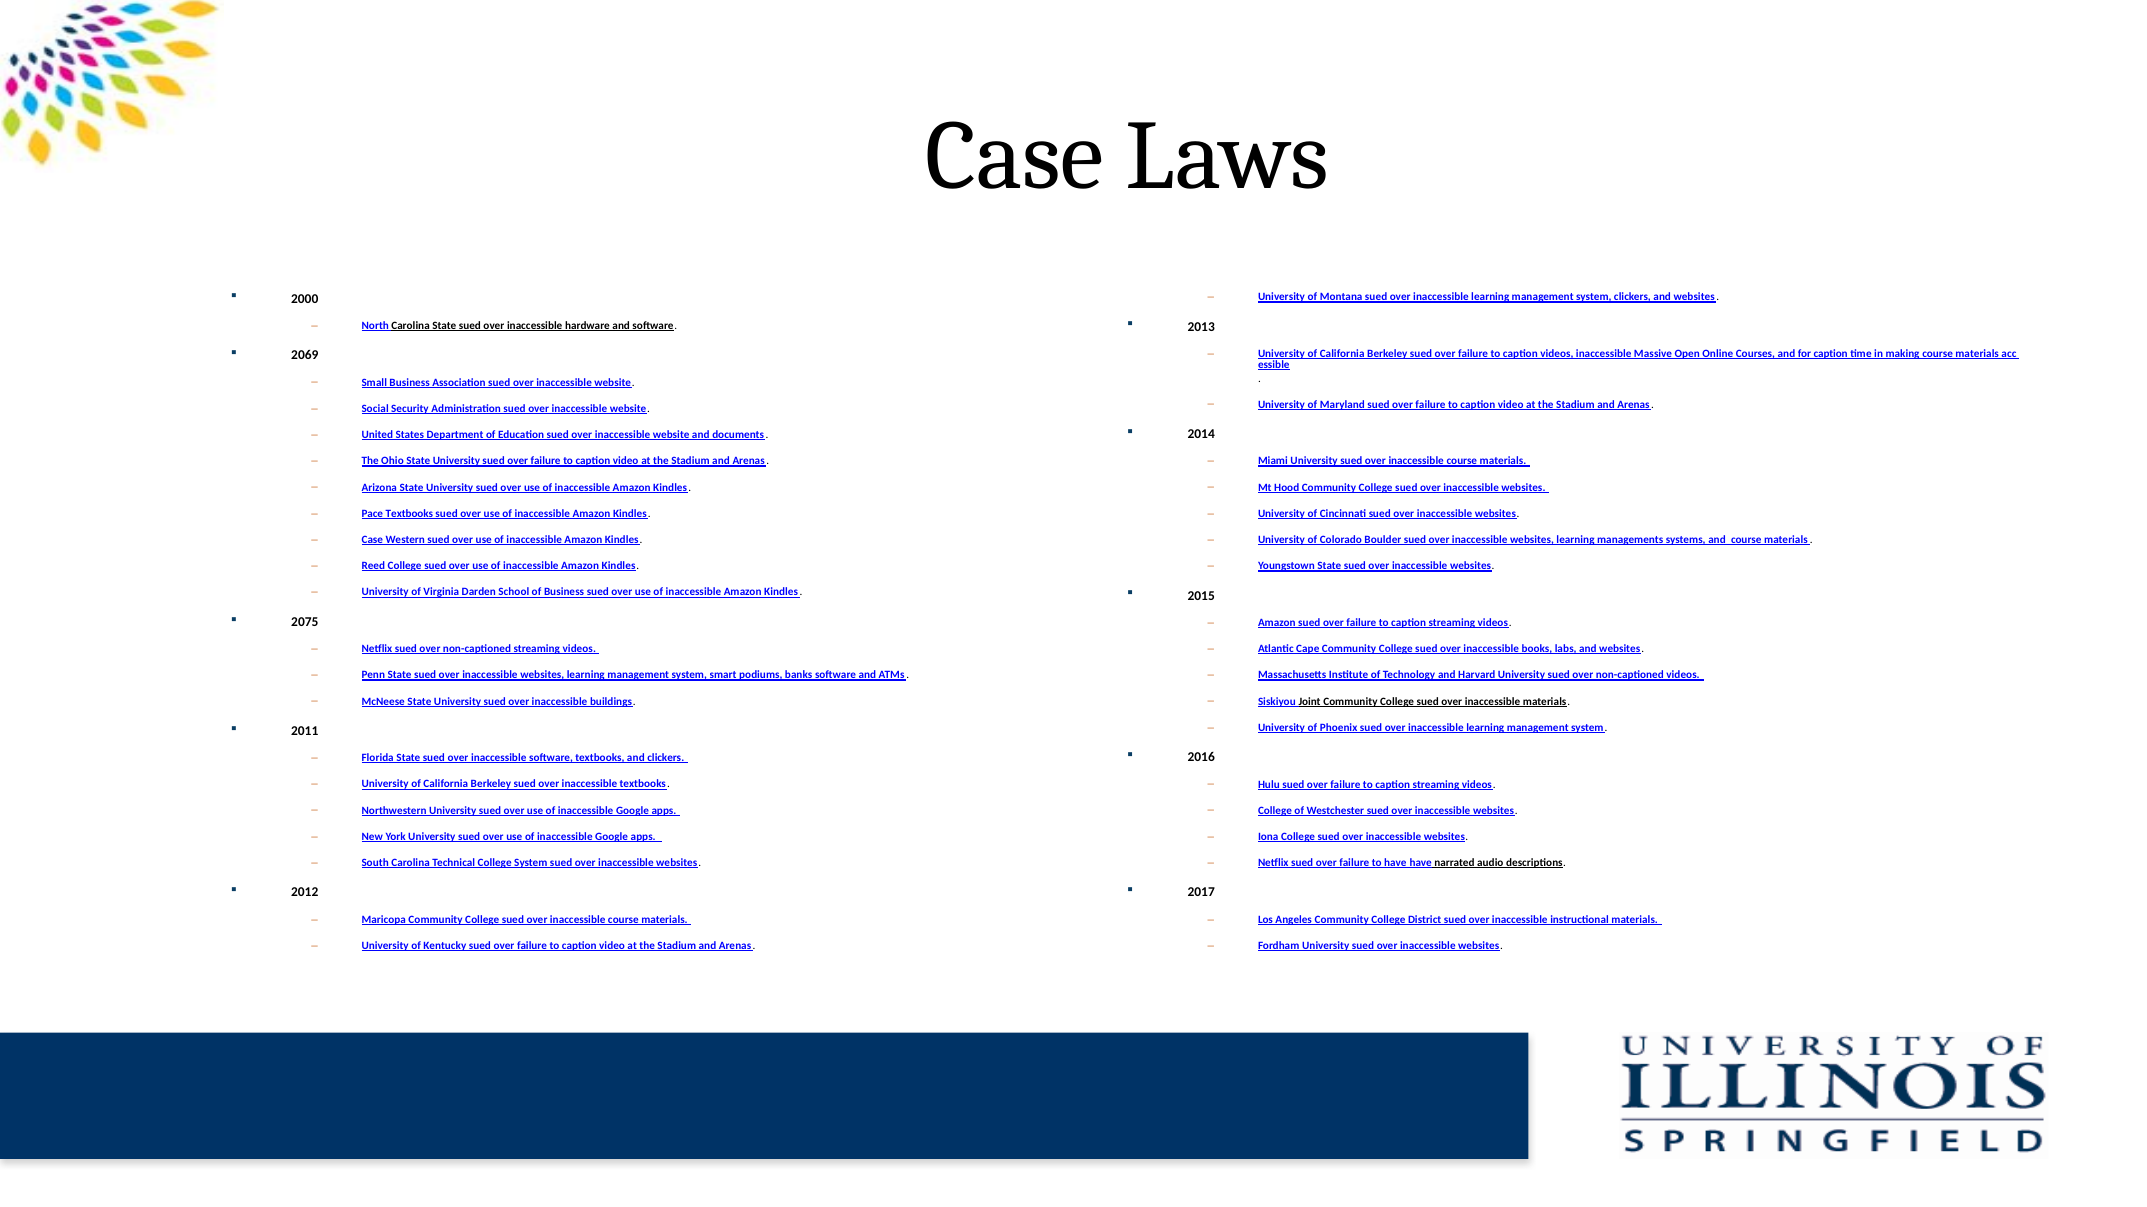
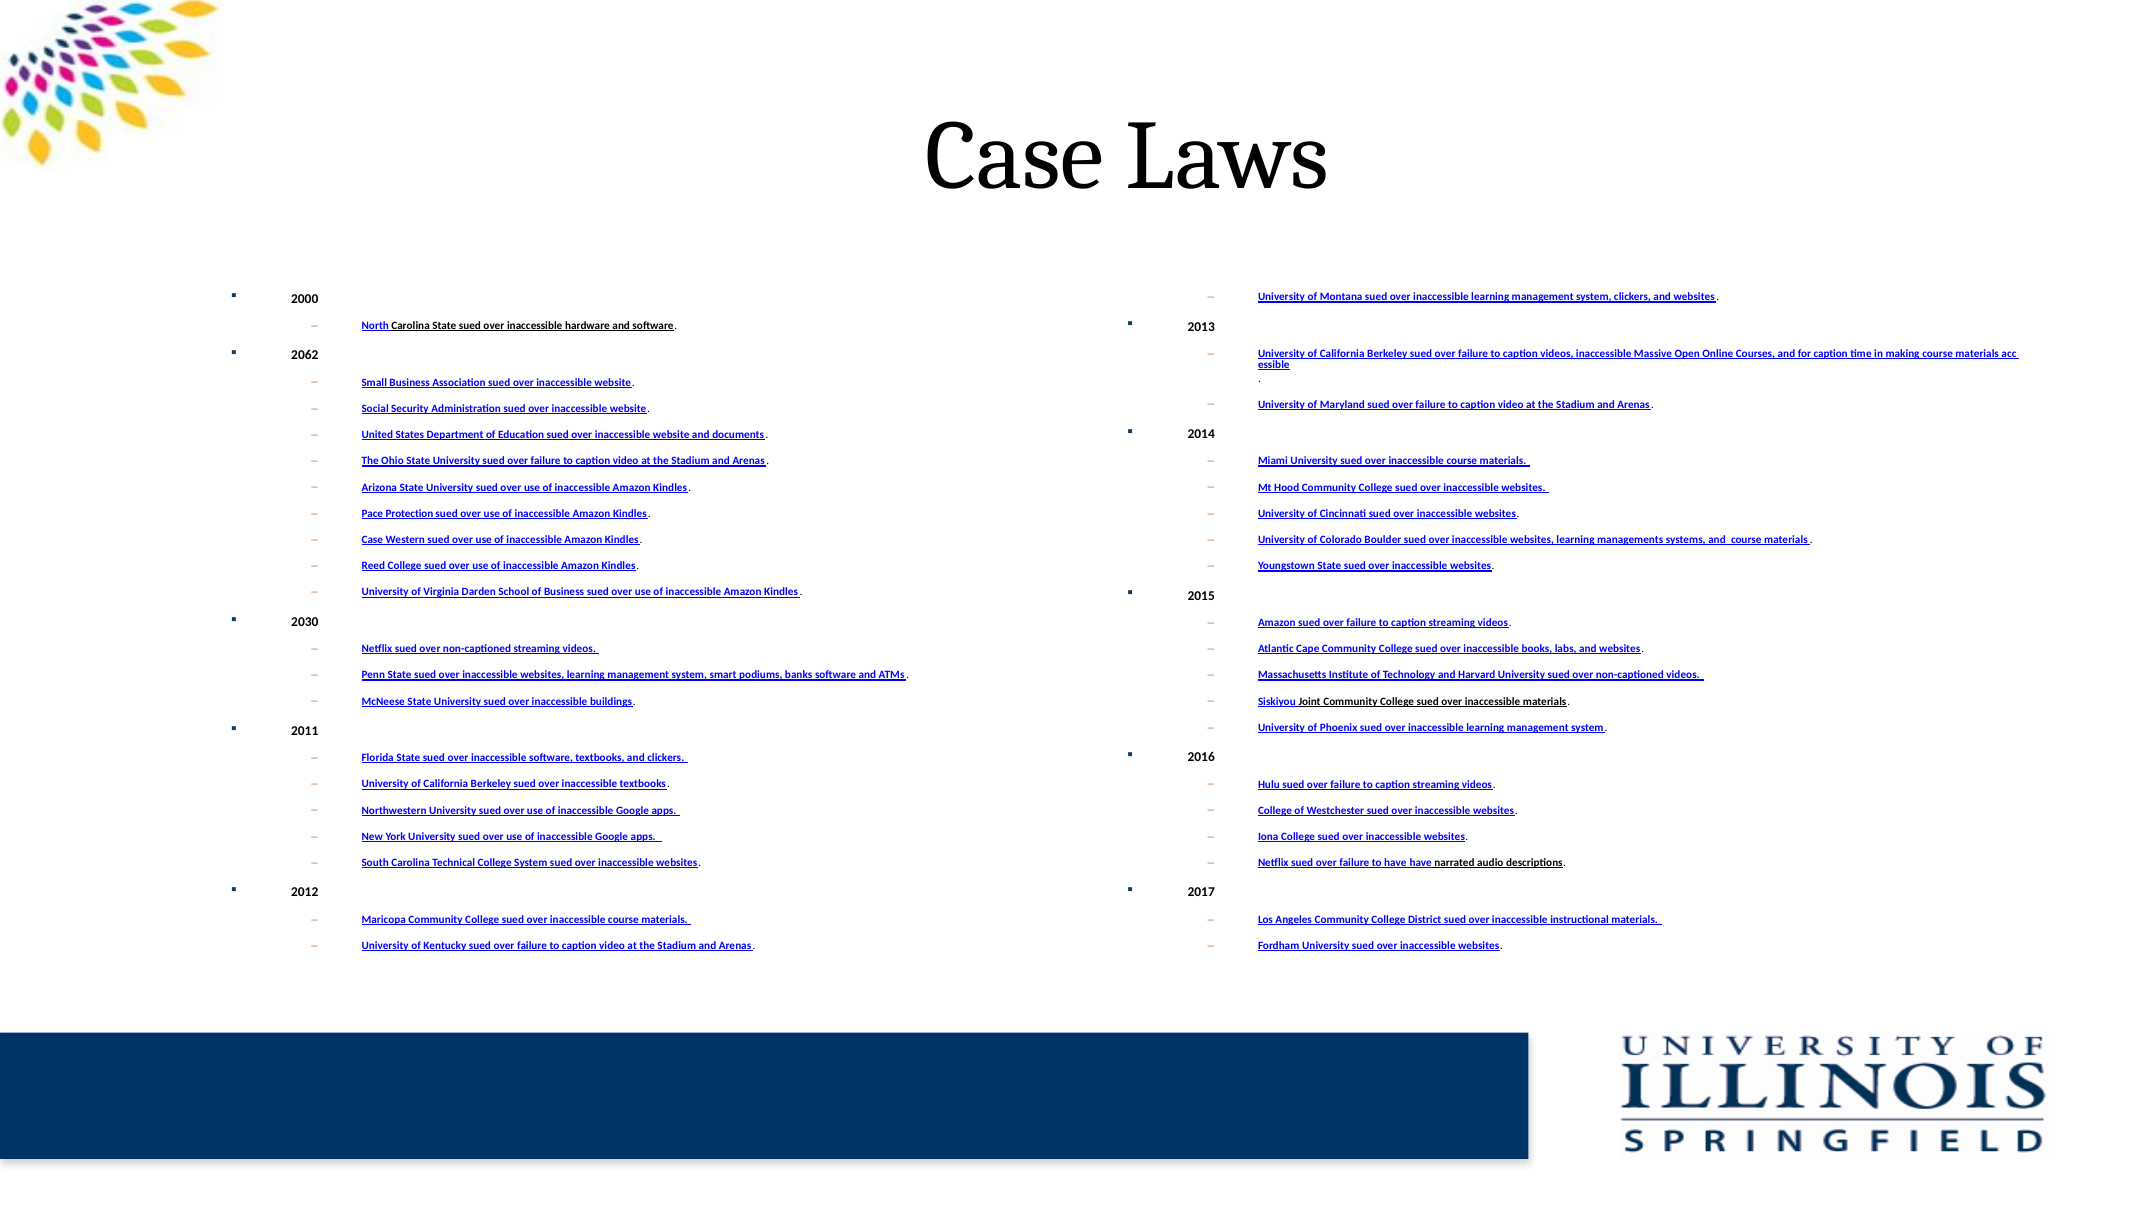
2069: 2069 -> 2062
Pace Textbooks: Textbooks -> Protection
2075: 2075 -> 2030
